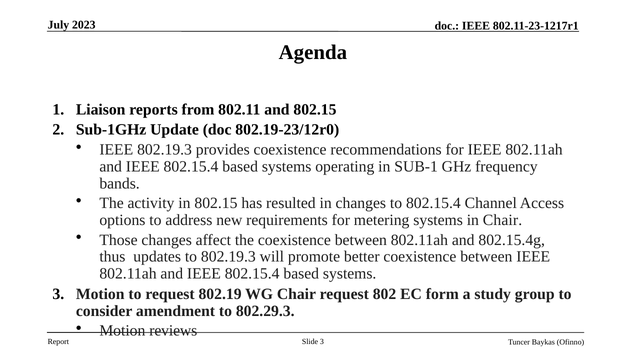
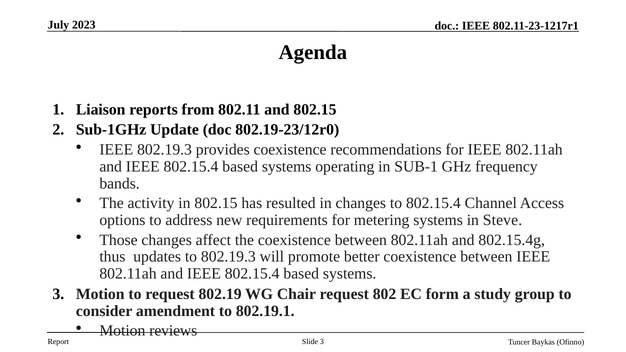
in Chair: Chair -> Steve
802.29.3: 802.29.3 -> 802.19.1
